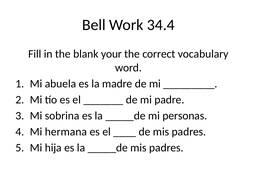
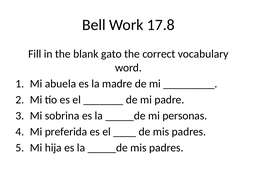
34.4: 34.4 -> 17.8
your: your -> gato
hermana: hermana -> preferida
